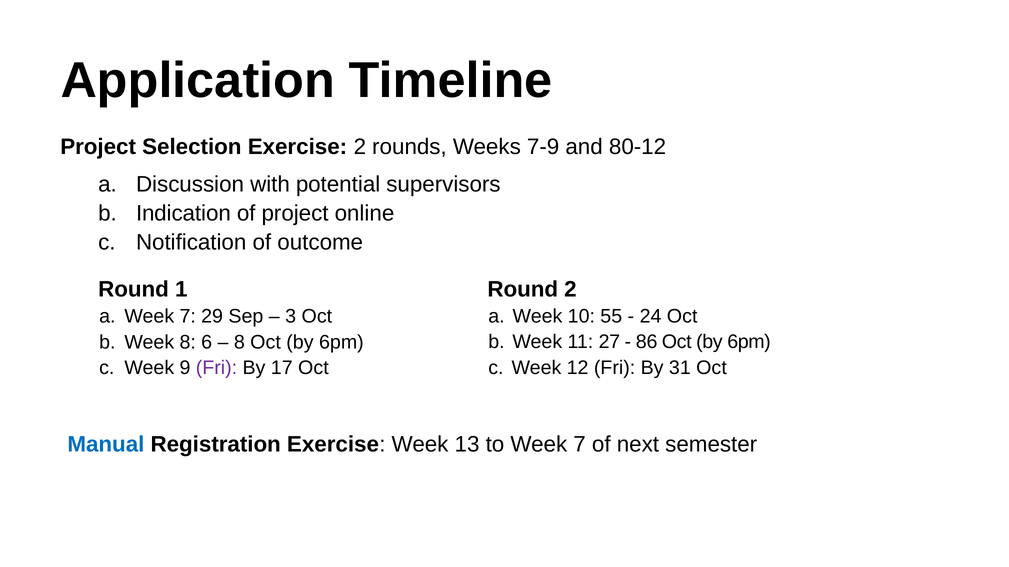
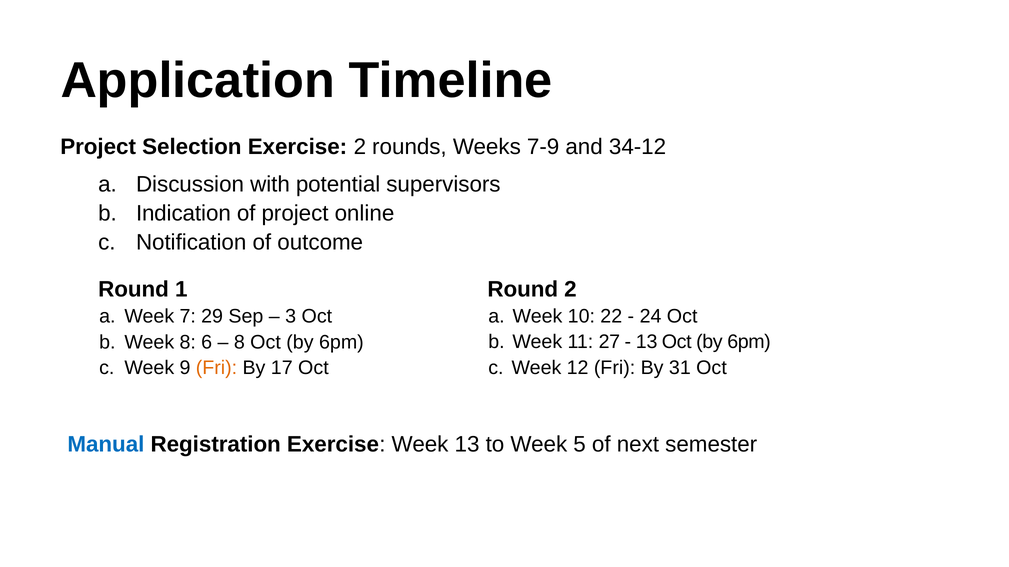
80-12: 80-12 -> 34-12
55: 55 -> 22
86 at (647, 342): 86 -> 13
Fri at (216, 368) colour: purple -> orange
to Week 7: 7 -> 5
